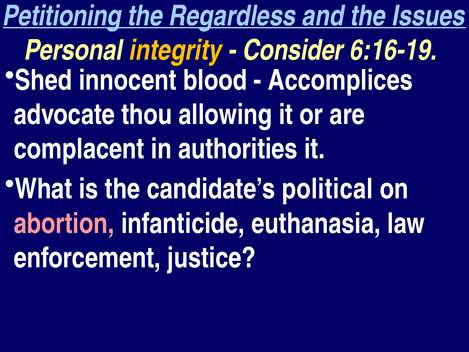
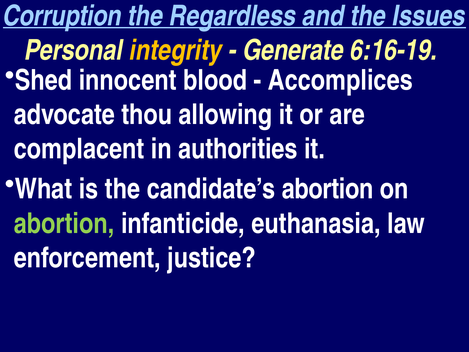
Petitioning: Petitioning -> Corruption
Consider: Consider -> Generate
candidate’s political: political -> abortion
abortion at (64, 223) colour: pink -> light green
